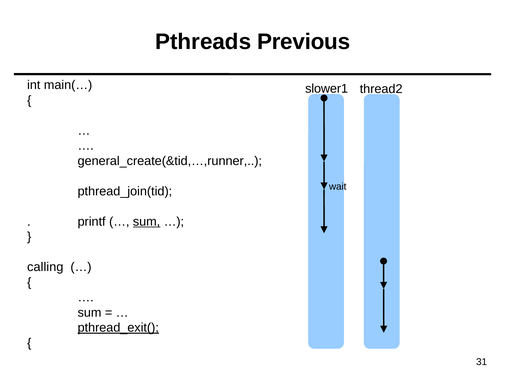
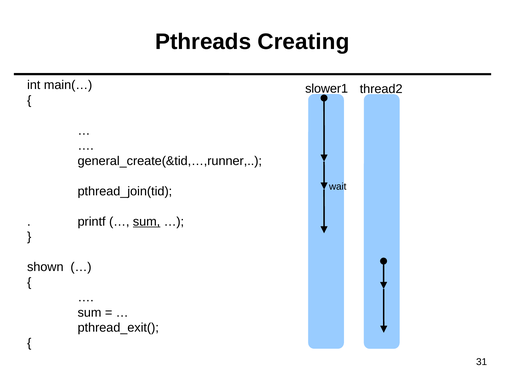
Previous: Previous -> Creating
calling: calling -> shown
pthread_exit( underline: present -> none
